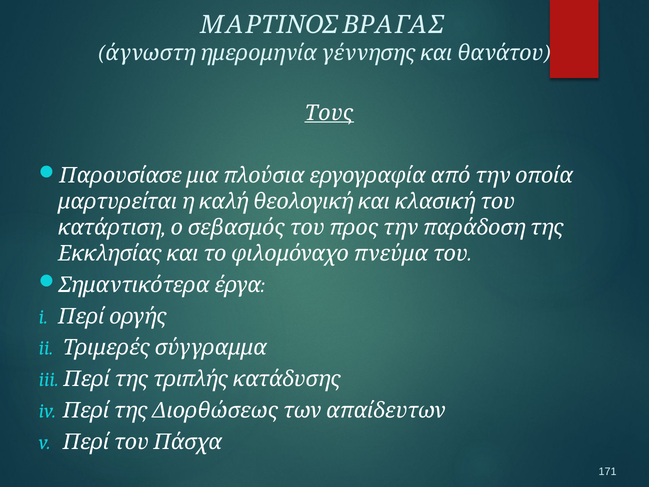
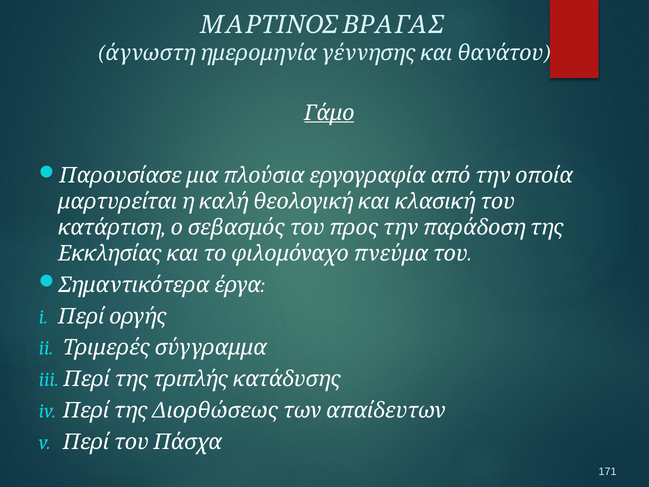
Τους: Τους -> Γάμο
